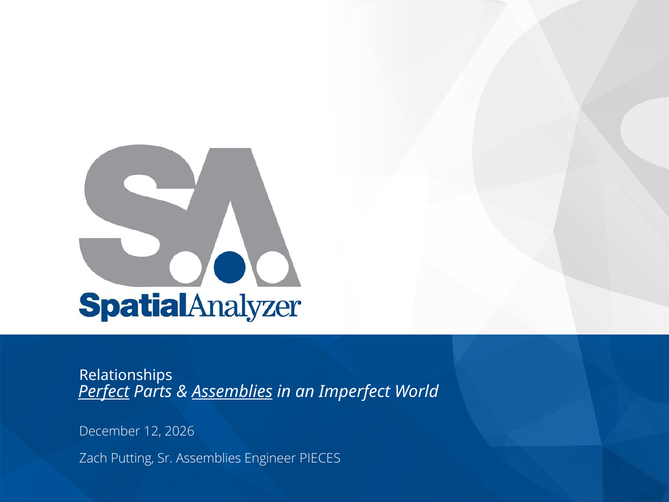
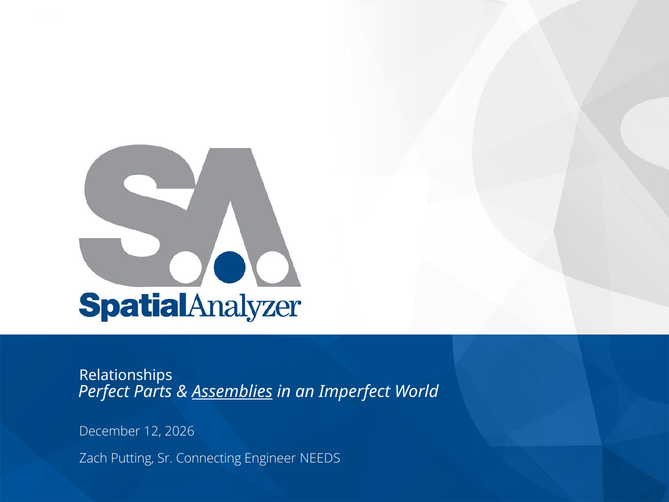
Perfect underline: present -> none
Sr Assemblies: Assemblies -> Connecting
PIECES: PIECES -> NEEDS
